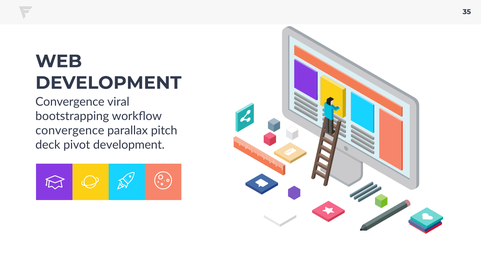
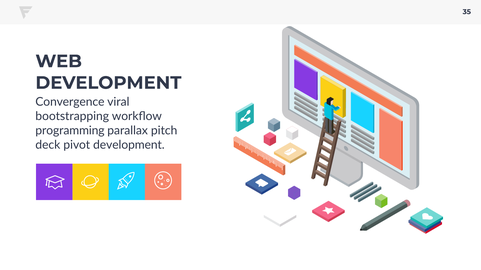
convergence at (70, 131): convergence -> programming
